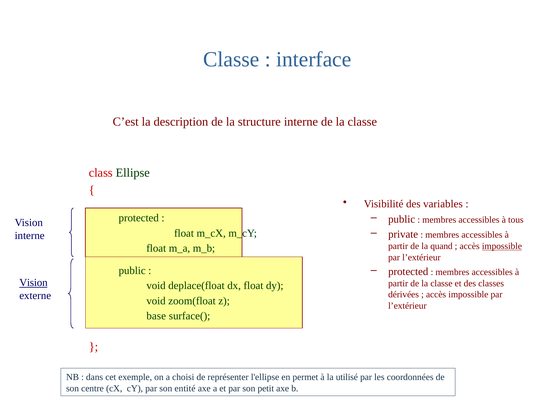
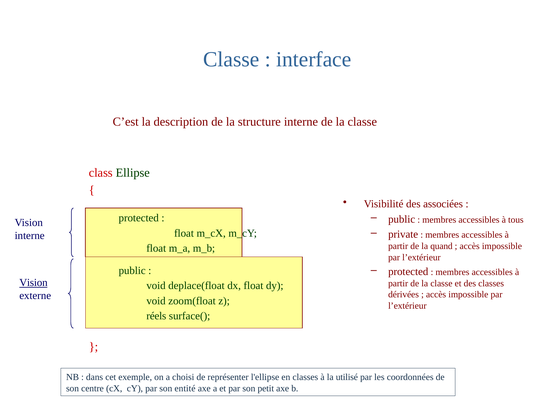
variables: variables -> associées
impossible at (502, 246) underline: present -> none
base: base -> réels
en permet: permet -> classes
